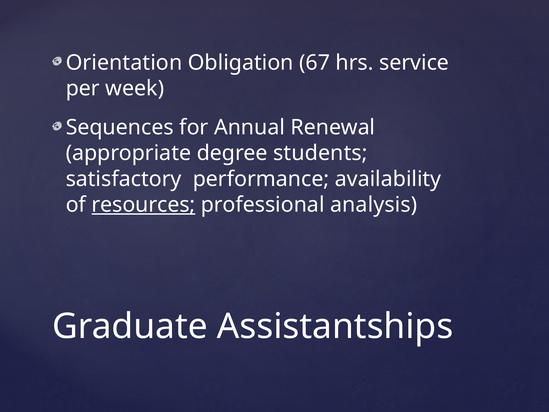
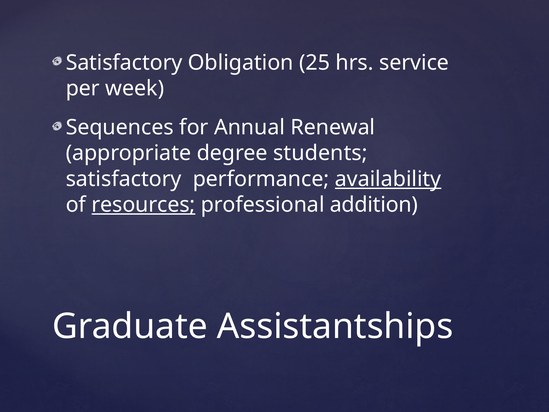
Orientation at (124, 63): Orientation -> Satisfactory
67: 67 -> 25
availability underline: none -> present
analysis: analysis -> addition
